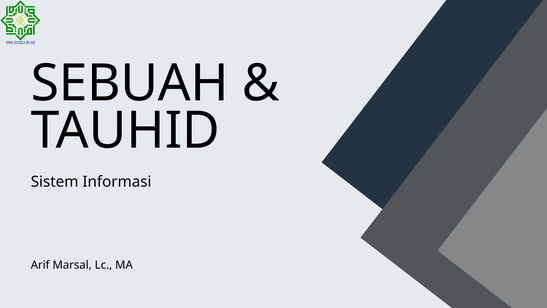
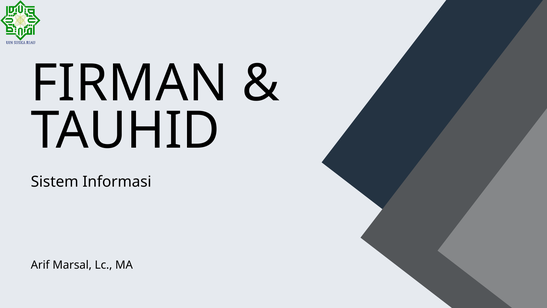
SEBUAH: SEBUAH -> FIRMAN
